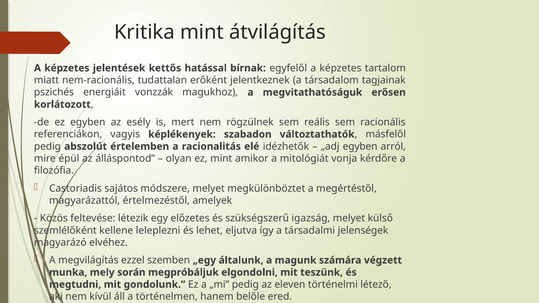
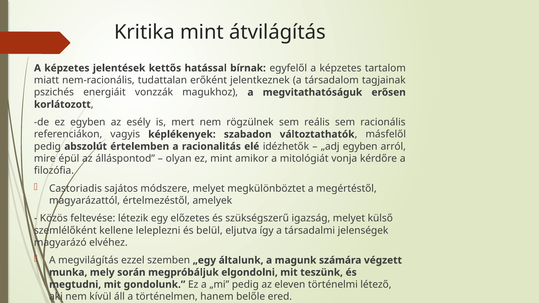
lehet: lehet -> belül
